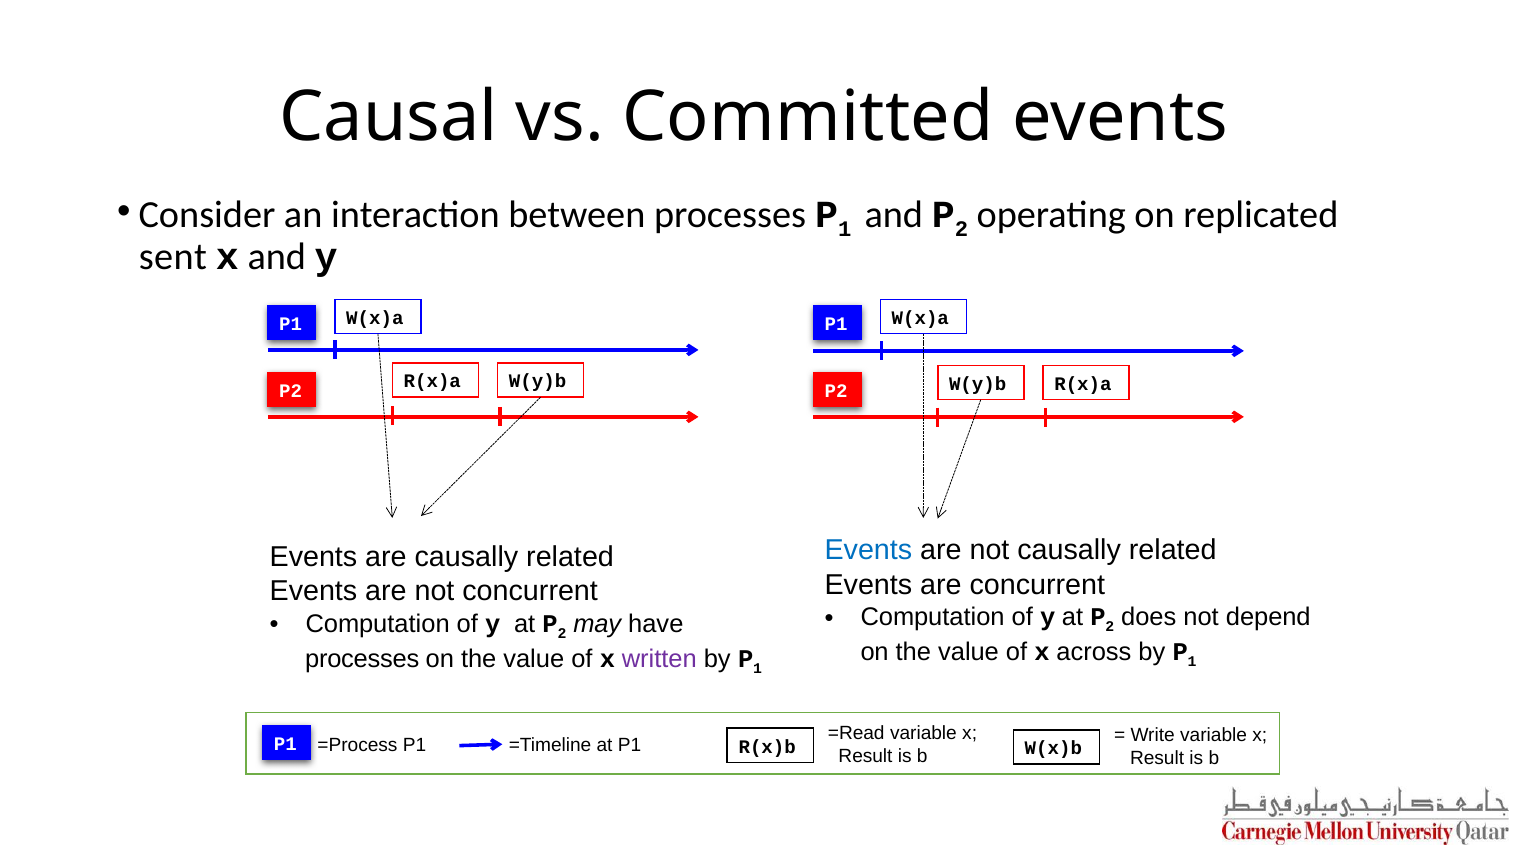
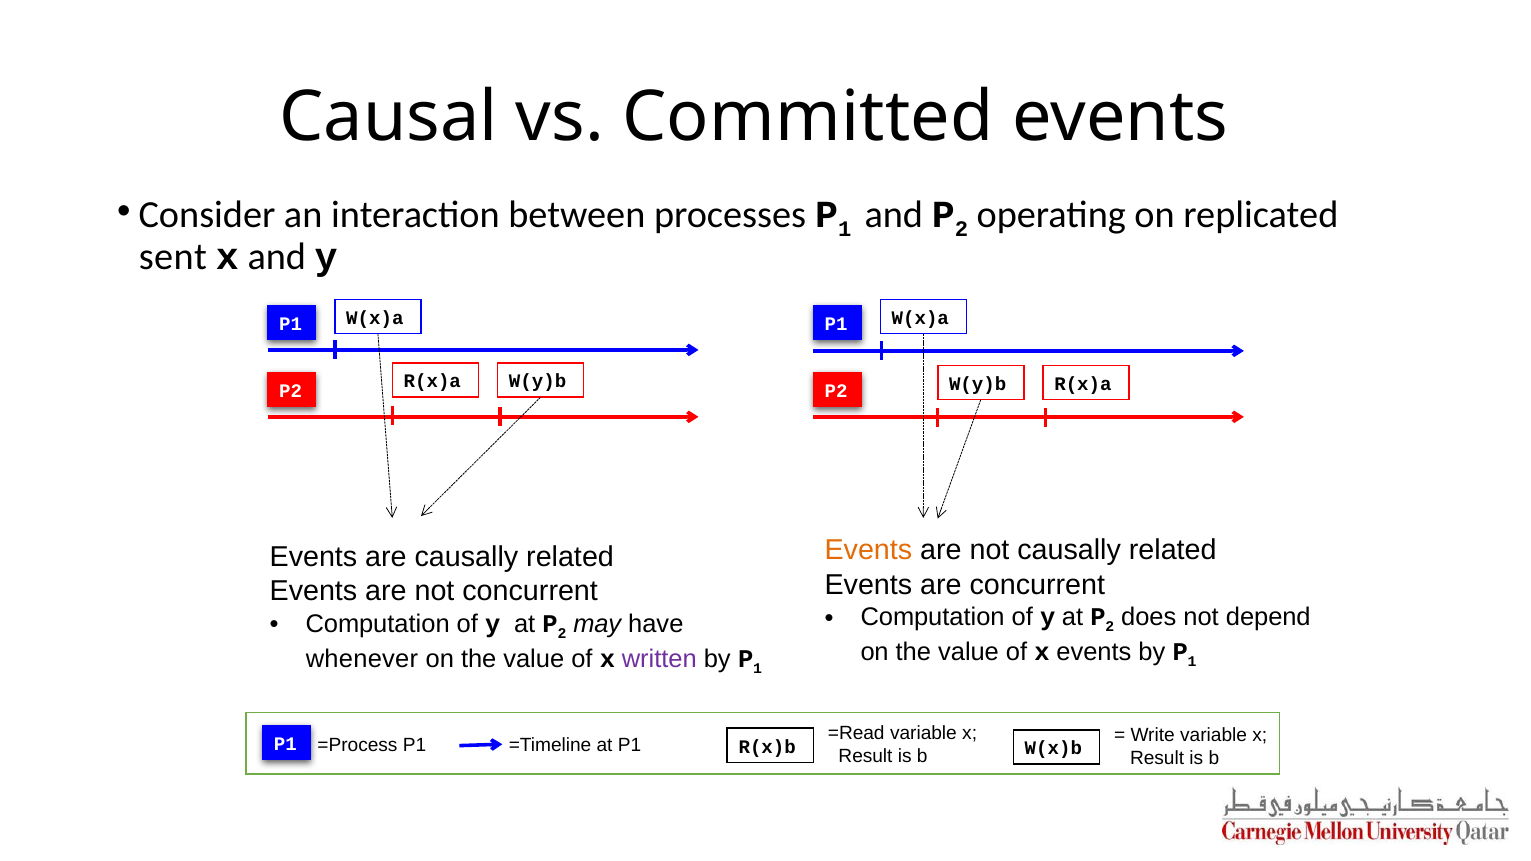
Events at (868, 551) colour: blue -> orange
x across: across -> events
processes at (362, 659): processes -> whenever
